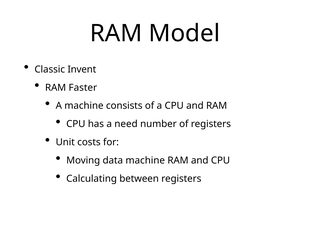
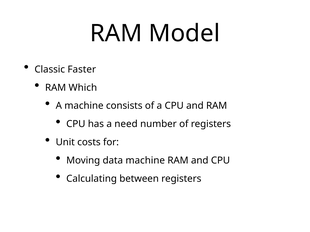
Invent: Invent -> Faster
Faster: Faster -> Which
